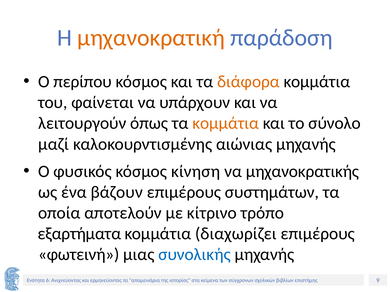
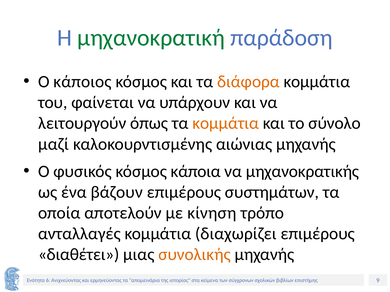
μηχανοκρατική colour: orange -> green
περίπου: περίπου -> κάποιος
κίνηση: κίνηση -> κάποια
κίτρινο: κίτρινο -> κίνηση
εξαρτήματα: εξαρτήματα -> ανταλλαγές
φωτεινή: φωτεινή -> διαθέτει
συνολικής colour: blue -> orange
